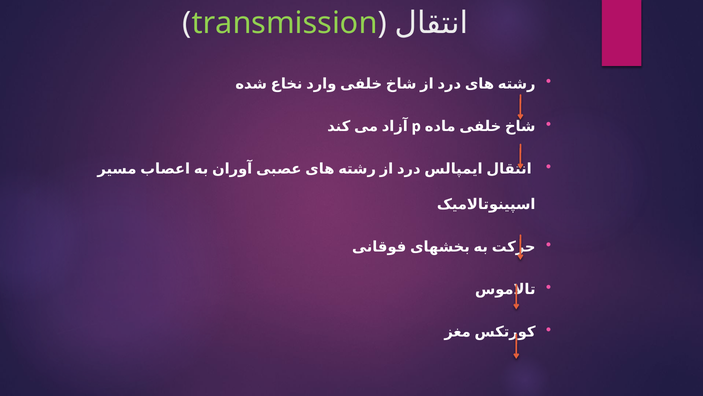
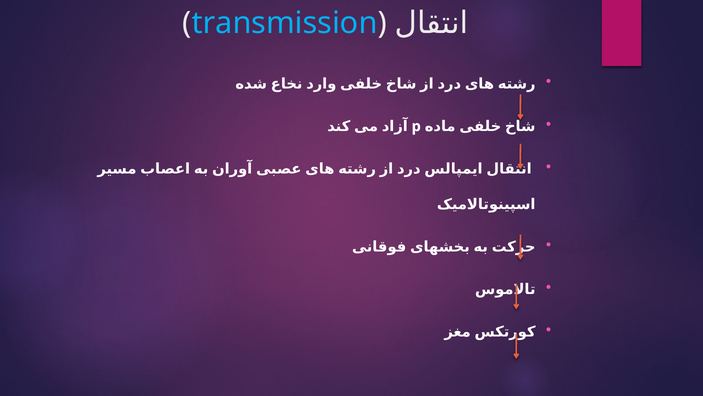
transmission colour: light green -> light blue
